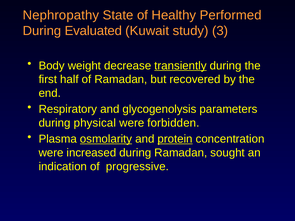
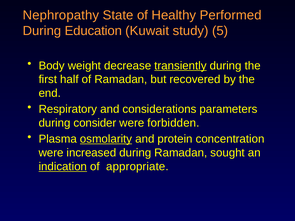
Evaluated: Evaluated -> Education
3: 3 -> 5
glycogenolysis: glycogenolysis -> considerations
physical: physical -> consider
protein underline: present -> none
indication underline: none -> present
progressive: progressive -> appropriate
